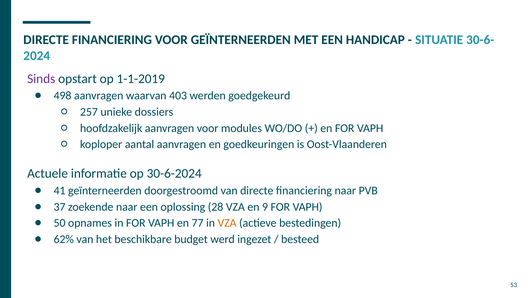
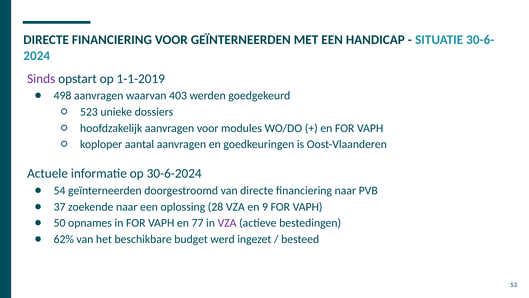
257: 257 -> 523
41: 41 -> 54
VZA at (227, 223) colour: orange -> purple
